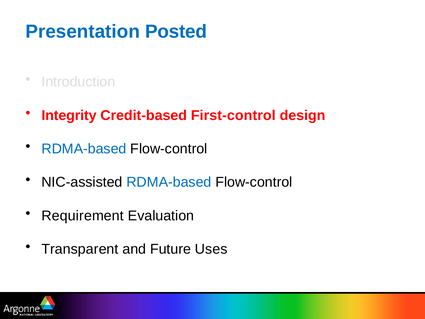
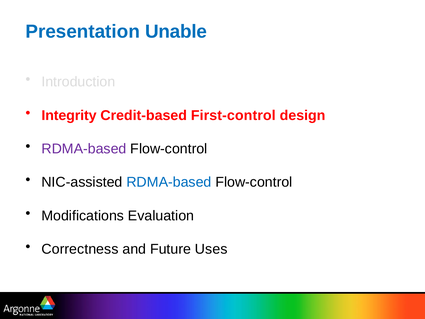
Posted: Posted -> Unable
RDMA-based at (84, 149) colour: blue -> purple
Requirement: Requirement -> Modifications
Transparent: Transparent -> Correctness
